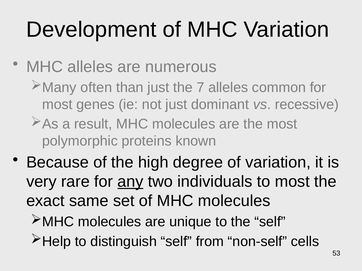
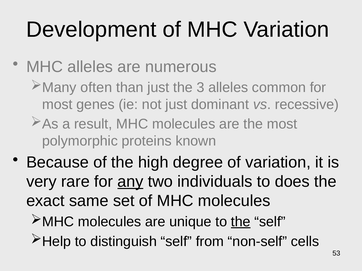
7: 7 -> 3
to most: most -> does
the at (241, 222) underline: none -> present
